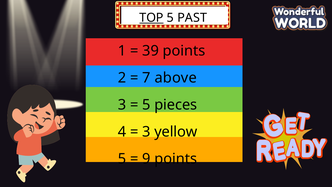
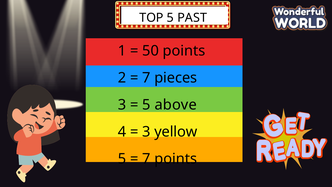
TOP underline: present -> none
39: 39 -> 50
above: above -> pieces
pieces: pieces -> above
9 at (146, 159): 9 -> 7
